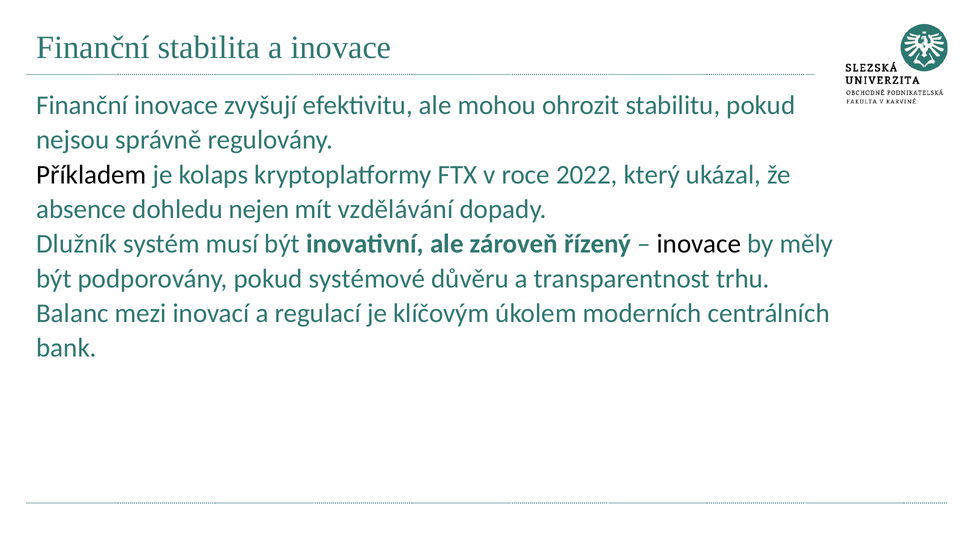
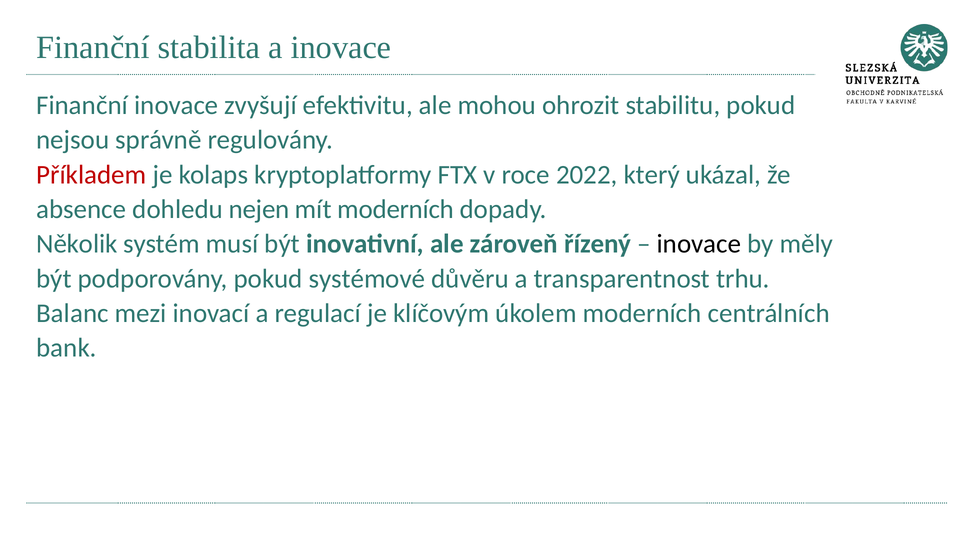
Příkladem colour: black -> red
mít vzdělávání: vzdělávání -> moderních
Dlužník: Dlužník -> Několik
